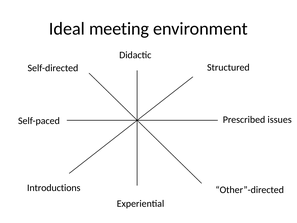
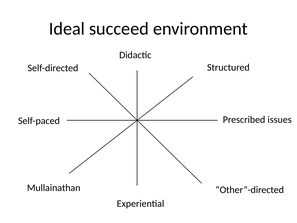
meeting: meeting -> succeed
Introductions: Introductions -> Mullainathan
